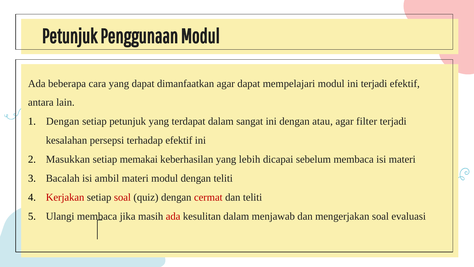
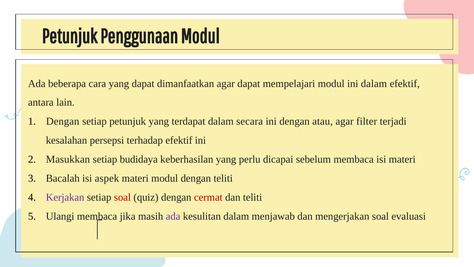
ini terjadi: terjadi -> dalam
sangat: sangat -> secara
memakai: memakai -> budidaya
lebih: lebih -> perlu
ambil: ambil -> aspek
Kerjakan colour: red -> purple
ada at (173, 216) colour: red -> purple
